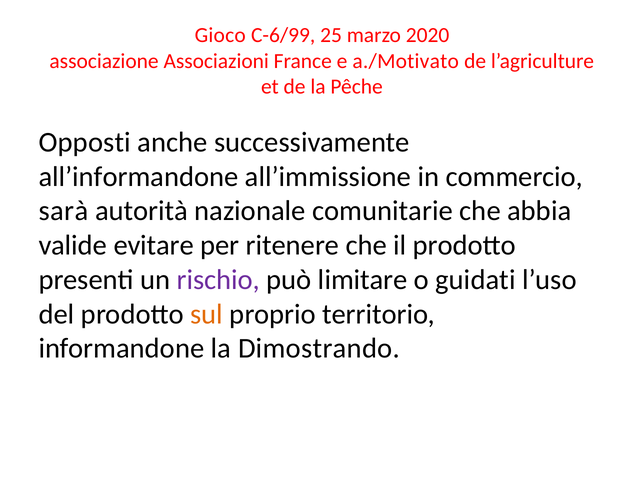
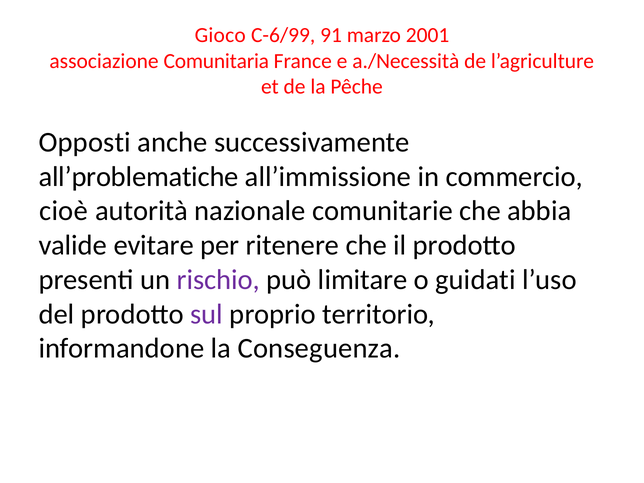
25: 25 -> 91
2020: 2020 -> 2001
Associazioni: Associazioni -> Comunitaria
a./Motivato: a./Motivato -> a./Necessità
all’informandone: all’informandone -> all’problematiche
sarà: sarà -> cioè
sul colour: orange -> purple
Dimostrando: Dimostrando -> Conseguenza
